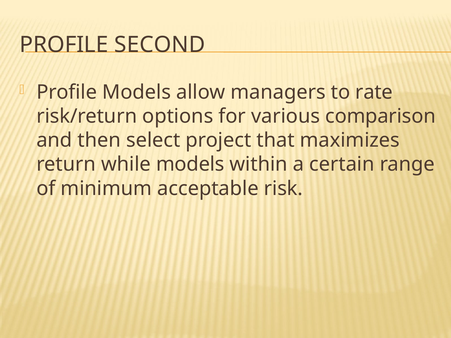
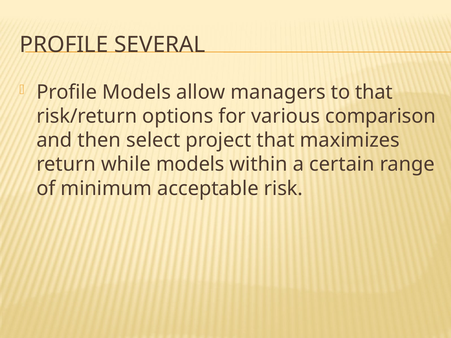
SECOND: SECOND -> SEVERAL
to rate: rate -> that
